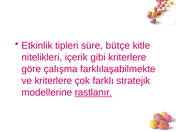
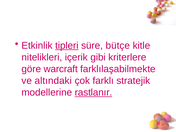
tipleri underline: none -> present
çalışma: çalışma -> warcraft
ve kriterlere: kriterlere -> altındaki
